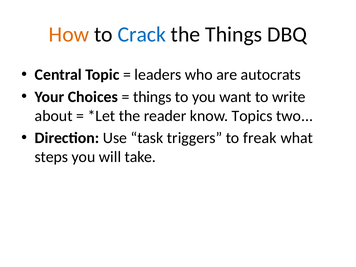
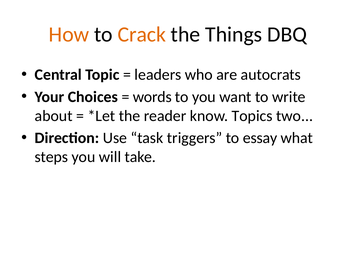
Crack colour: blue -> orange
things at (152, 97): things -> words
freak: freak -> essay
